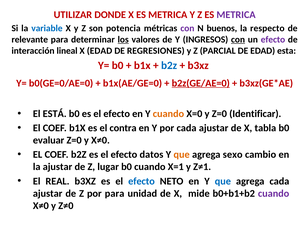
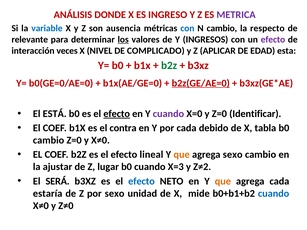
UTILIZAR: UTILIZAR -> ANÁLISIS
X ES METRICA: METRICA -> INGRESO
potencia: potencia -> ausencia
con at (187, 28) colour: purple -> blue
N buenos: buenos -> cambio
con at (238, 40) underline: present -> none
lineal: lineal -> veces
X EDAD: EDAD -> NIVEL
REGRESIONES: REGRESIONES -> COMPLICADO
PARCIAL: PARCIAL -> APLICAR
b2z at (169, 65) colour: blue -> green
efecto at (117, 114) underline: none -> present
cuando at (168, 114) colour: orange -> purple
por cada ajustar: ajustar -> debido
evaluar at (49, 140): evaluar -> cambio
datos: datos -> lineal
X=1: X=1 -> X=3
Z≠1: Z≠1 -> Z≠2
REAL: REAL -> SERÁ
que at (223, 181) colour: blue -> orange
ajustar at (48, 194): ajustar -> estaría
por para: para -> sexo
cuando at (274, 194) colour: purple -> blue
